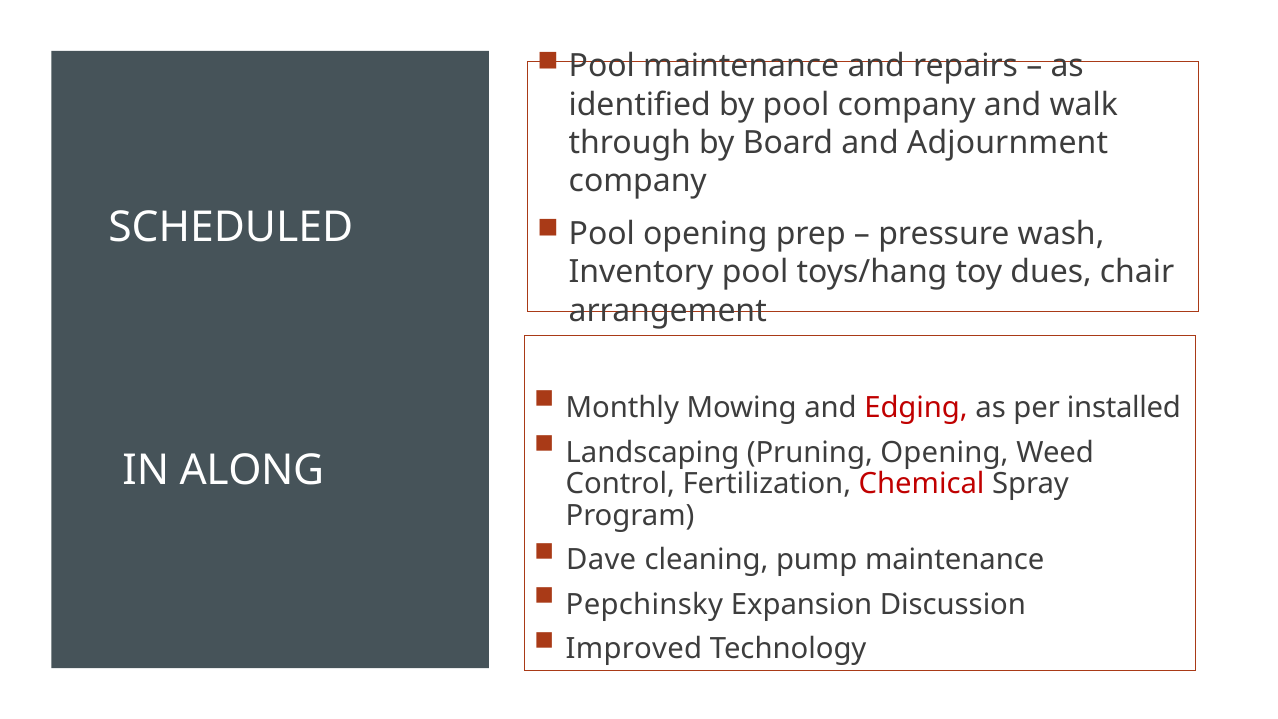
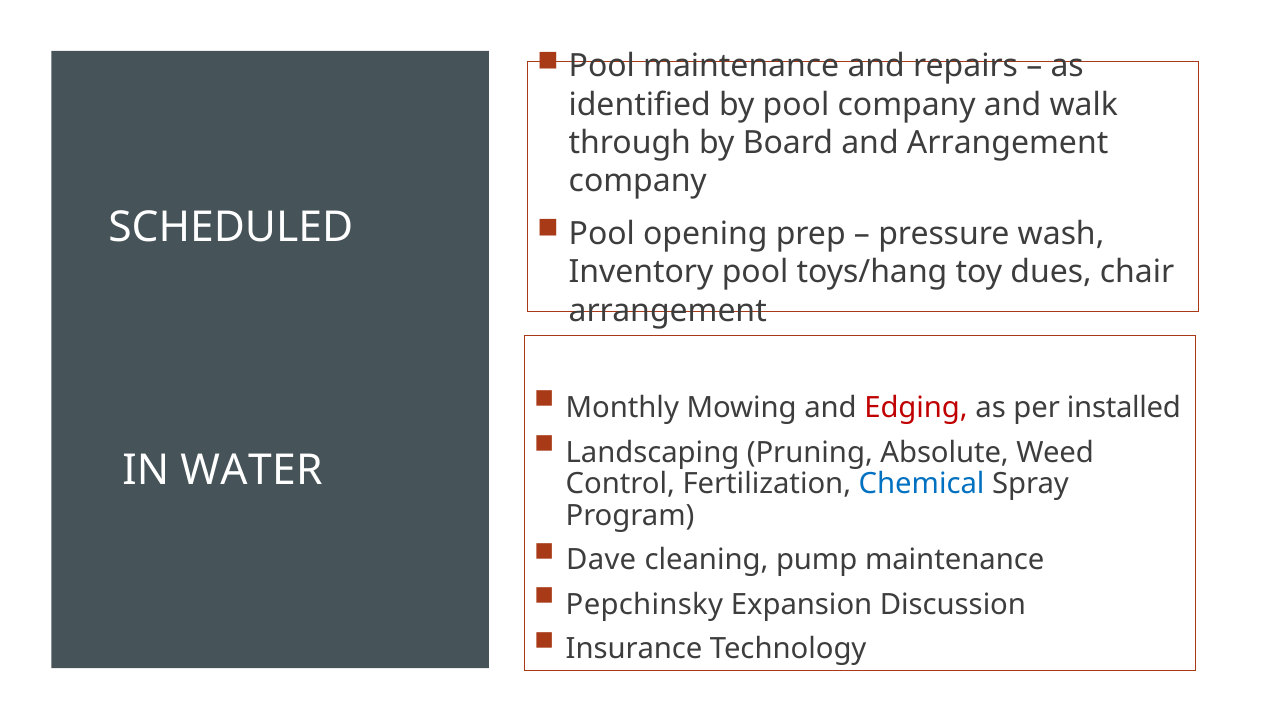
and Adjournment: Adjournment -> Arrangement
Pruning Opening: Opening -> Absolute
ALONG: ALONG -> WATER
Chemical colour: red -> blue
Improved: Improved -> Insurance
